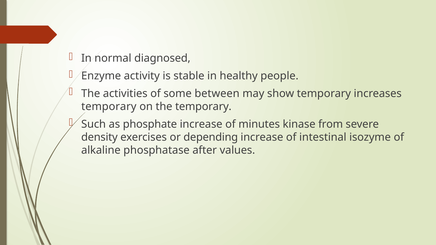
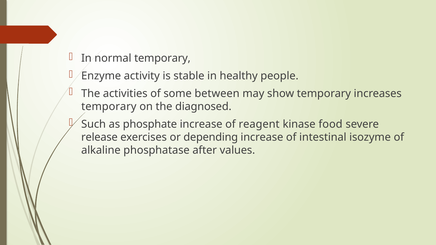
normal diagnosed: diagnosed -> temporary
the temporary: temporary -> diagnosed
minutes: minutes -> reagent
from: from -> food
density: density -> release
